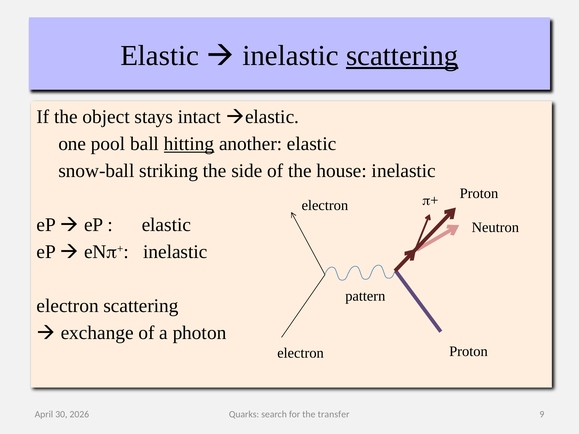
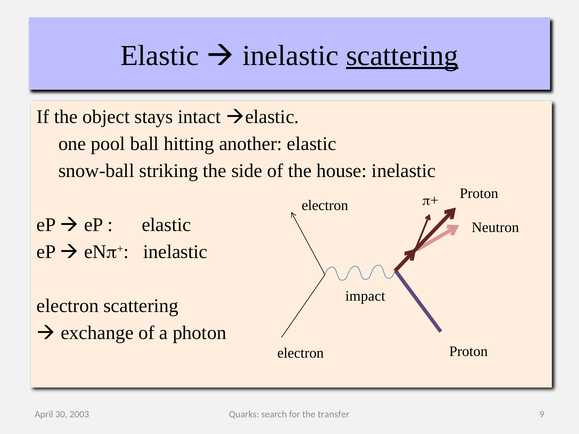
hitting underline: present -> none
pattern: pattern -> impact
2026: 2026 -> 2003
